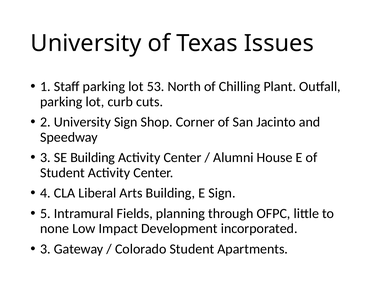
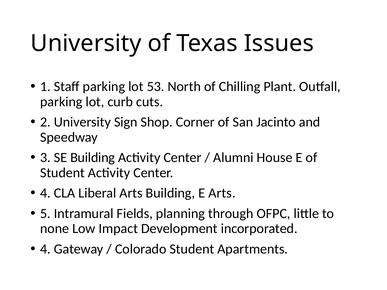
E Sign: Sign -> Arts
3 at (45, 249): 3 -> 4
